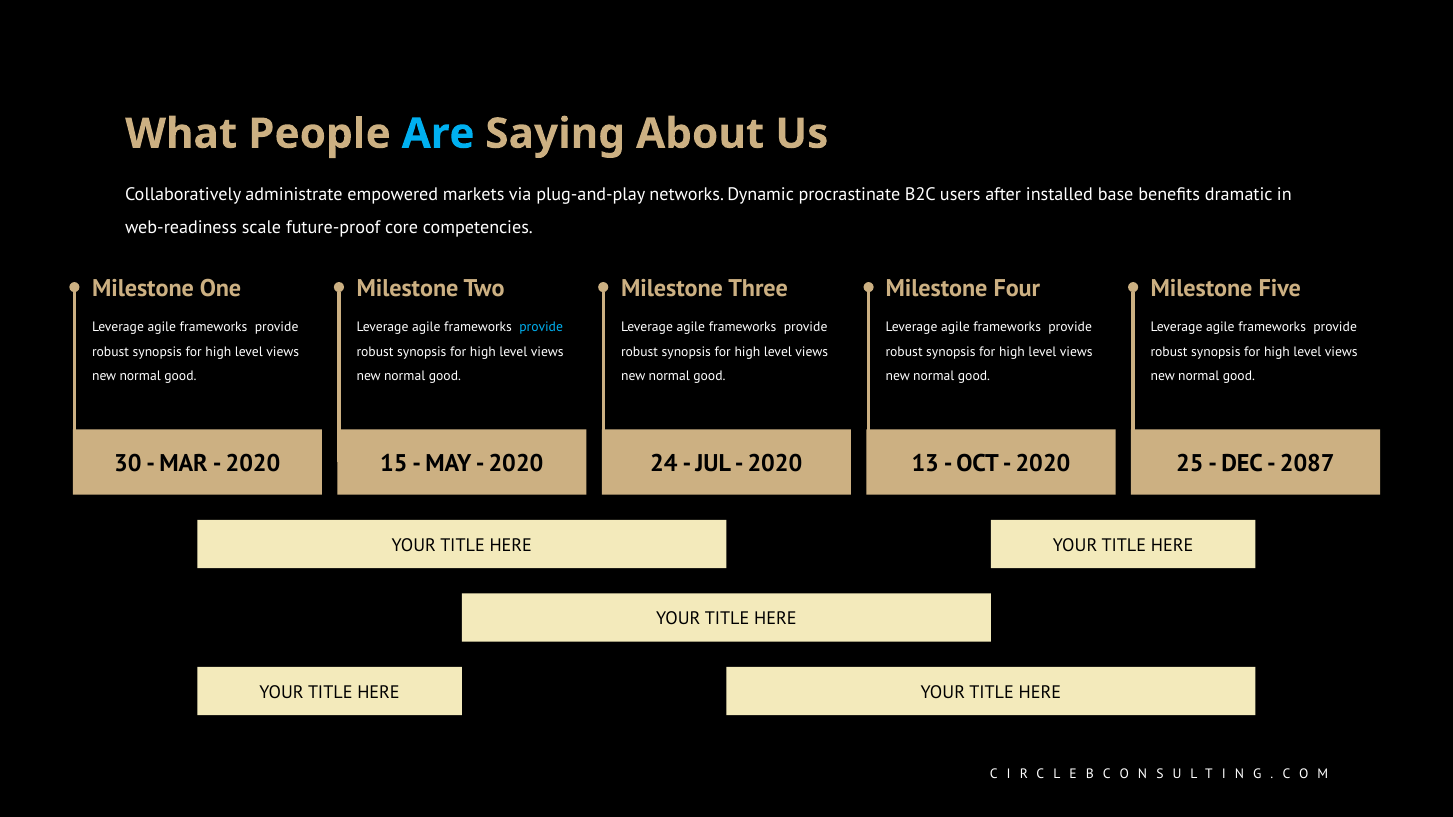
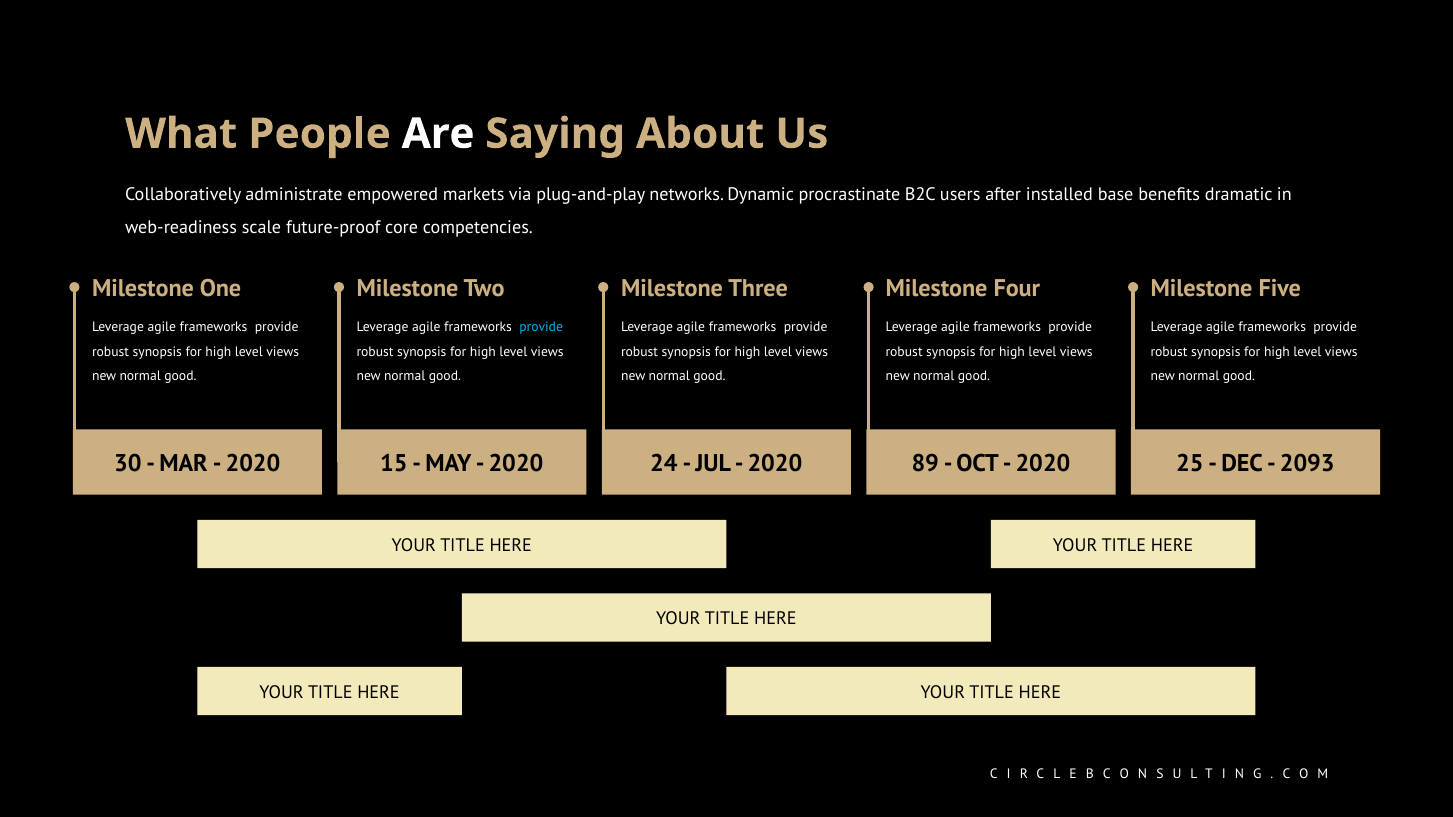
Are colour: light blue -> white
13: 13 -> 89
2087: 2087 -> 2093
